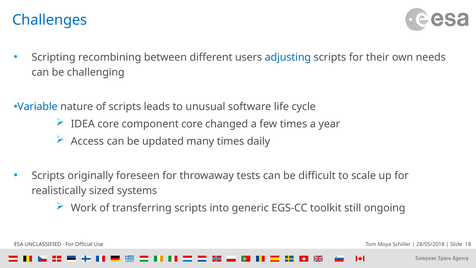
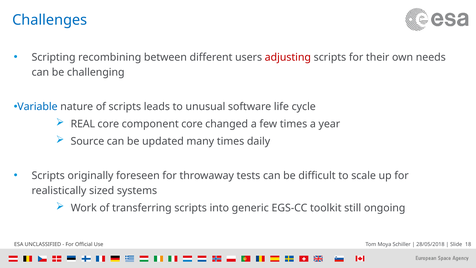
adjusting colour: blue -> red
IDEA: IDEA -> REAL
Access: Access -> Source
